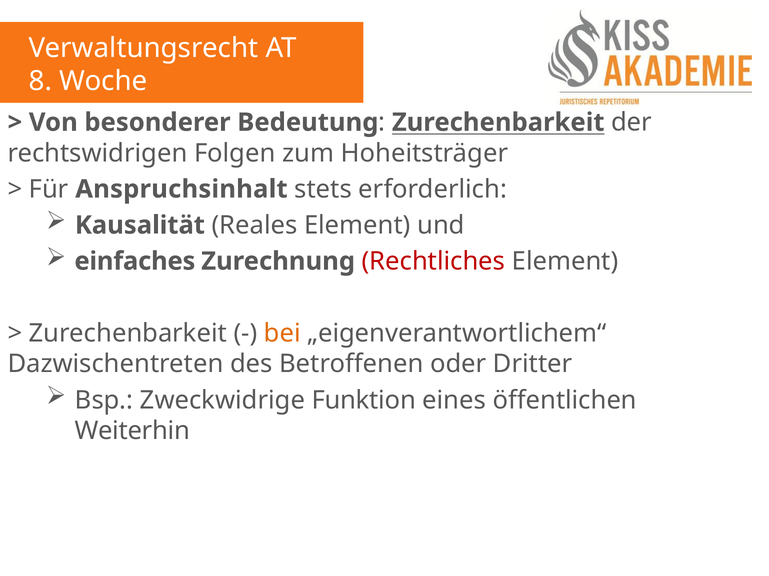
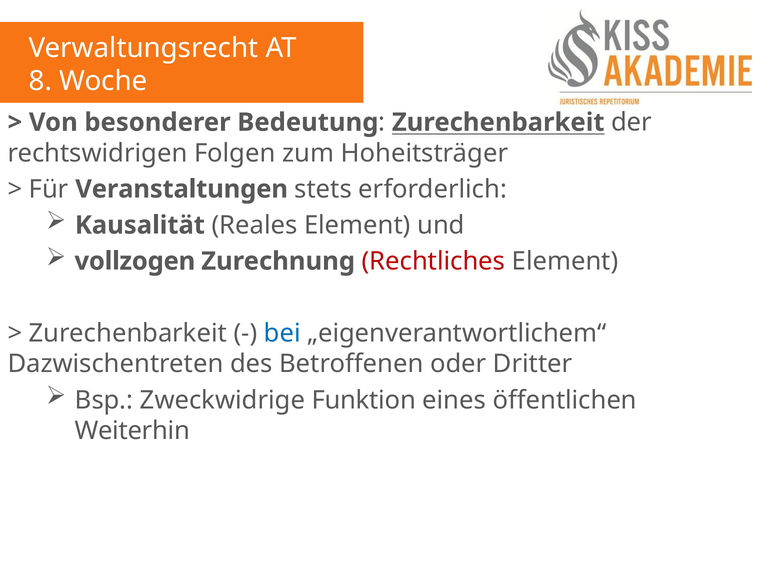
Anspruchsinhalt: Anspruchsinhalt -> Veranstaltungen
einfaches: einfaches -> vollzogen
bei colour: orange -> blue
